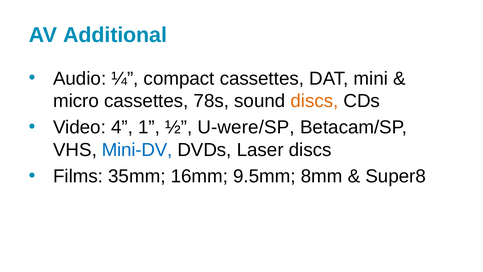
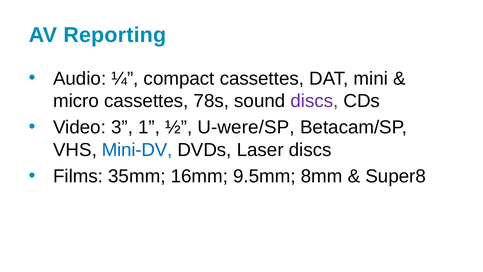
Additional: Additional -> Reporting
discs at (314, 101) colour: orange -> purple
4: 4 -> 3
